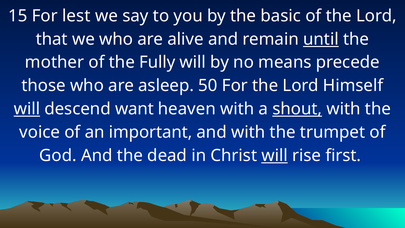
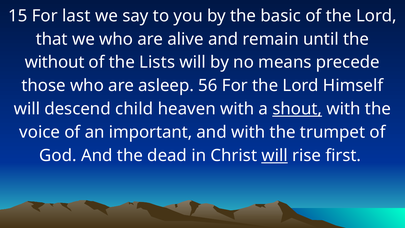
lest: lest -> last
until underline: present -> none
mother: mother -> without
Fully: Fully -> Lists
50: 50 -> 56
will at (27, 109) underline: present -> none
want: want -> child
